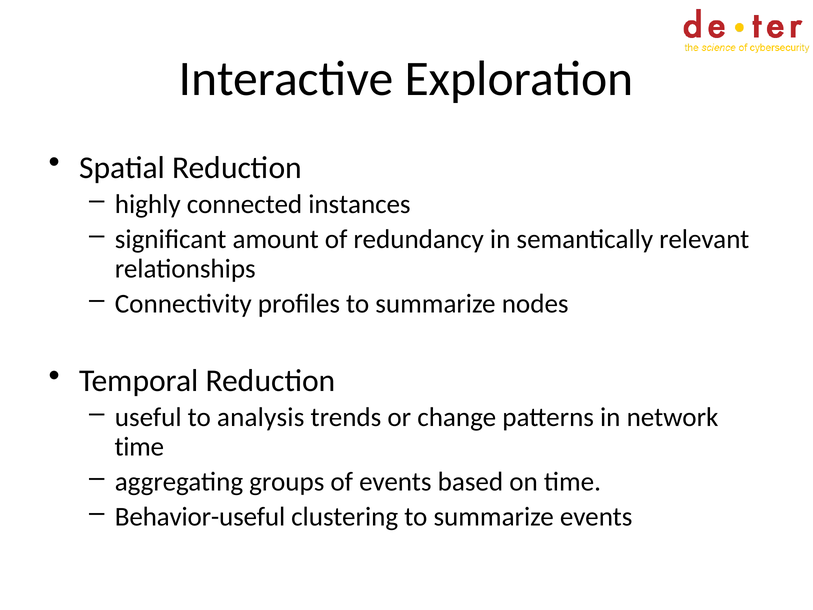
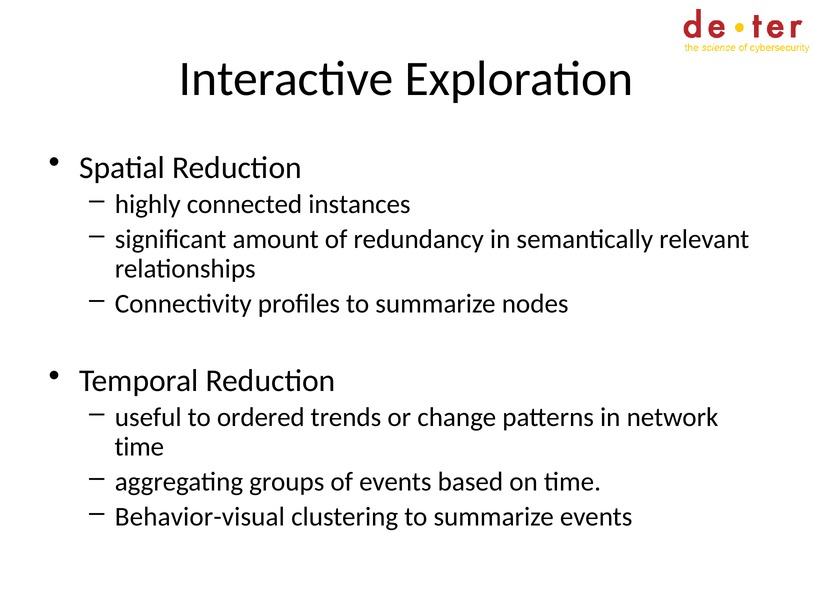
analysis: analysis -> ordered
Behavior-useful: Behavior-useful -> Behavior-visual
